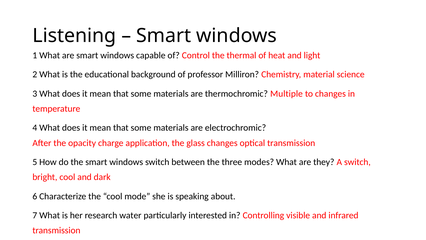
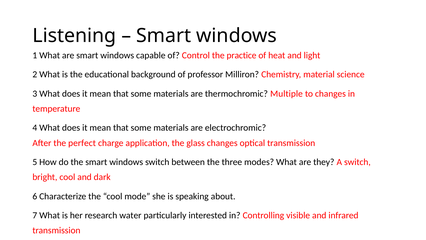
thermal: thermal -> practice
opacity: opacity -> perfect
